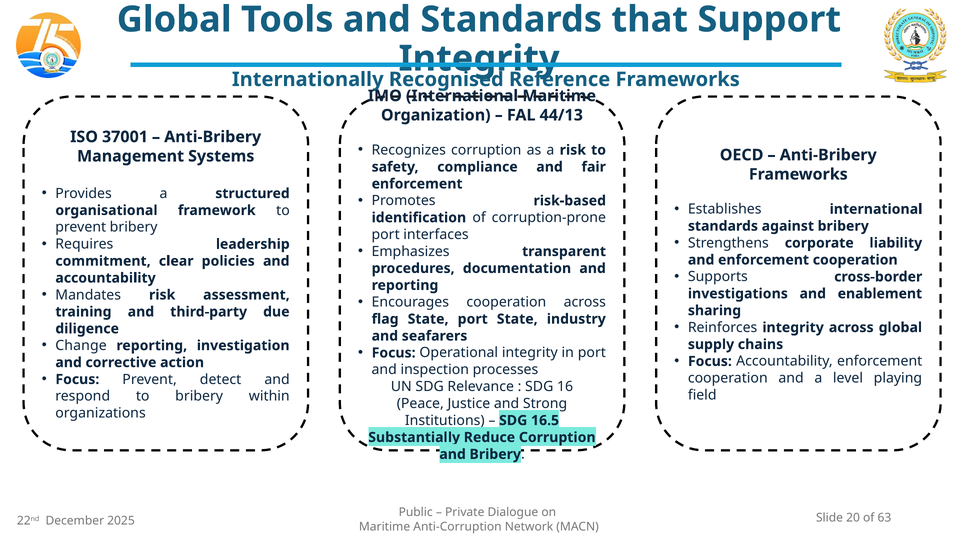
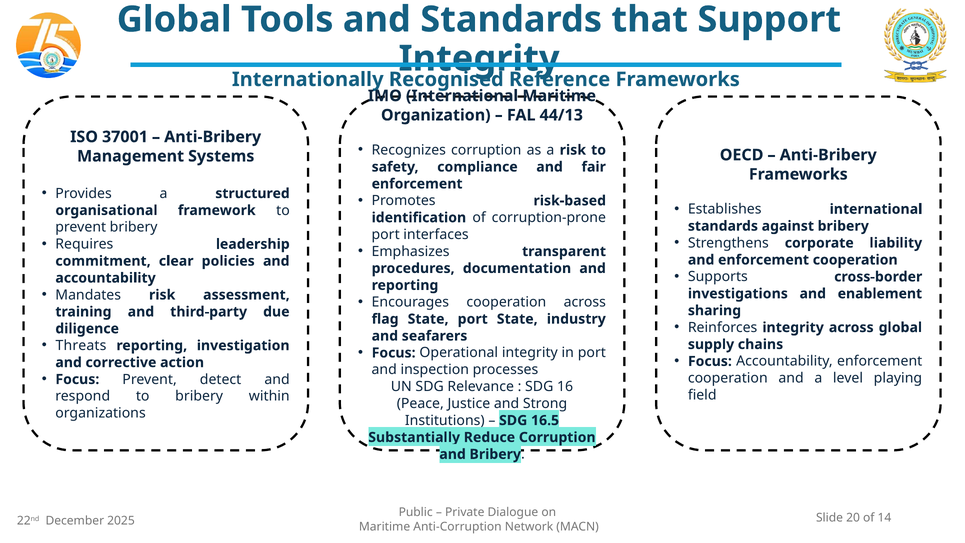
Change: Change -> Threats
63: 63 -> 14
